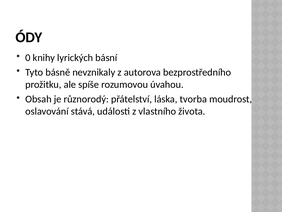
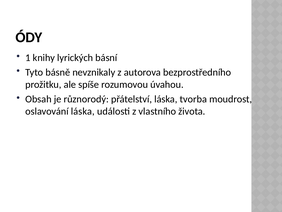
0: 0 -> 1
oslavování stává: stává -> láska
